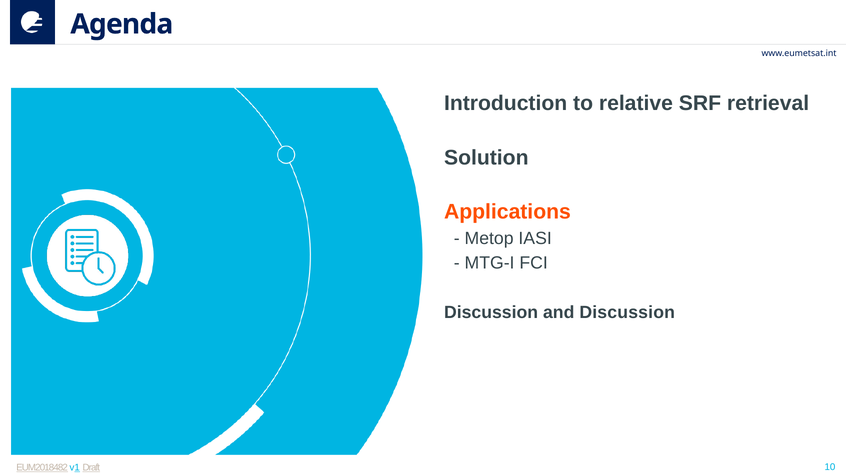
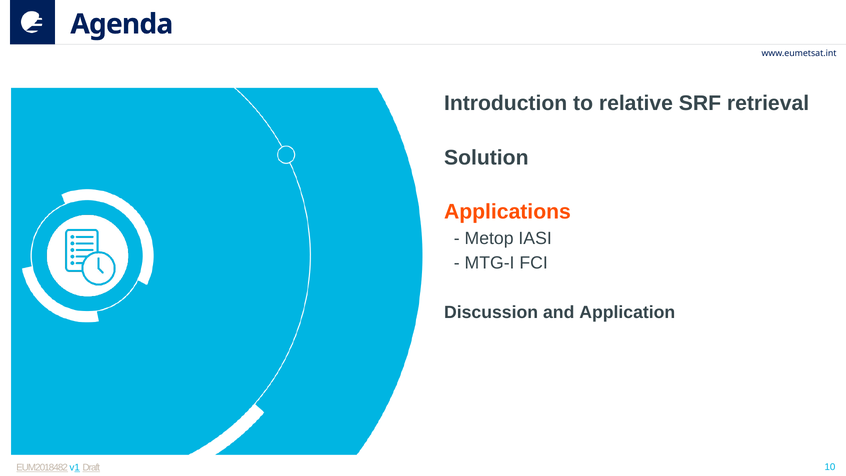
and Discussion: Discussion -> Application
